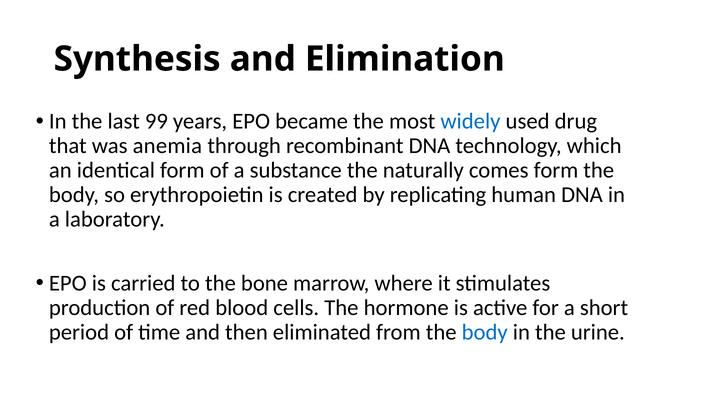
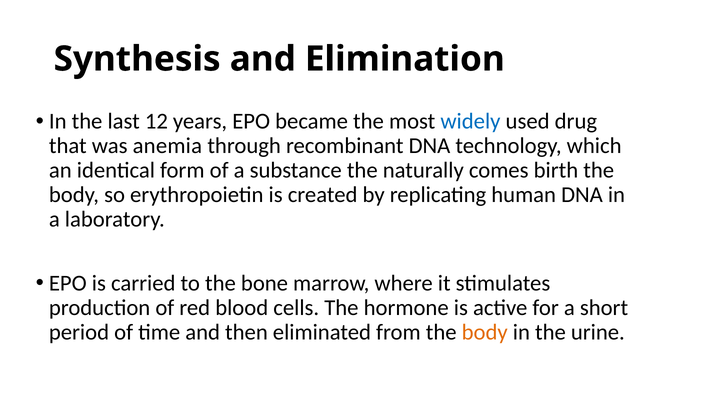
99: 99 -> 12
comes form: form -> birth
body at (485, 333) colour: blue -> orange
